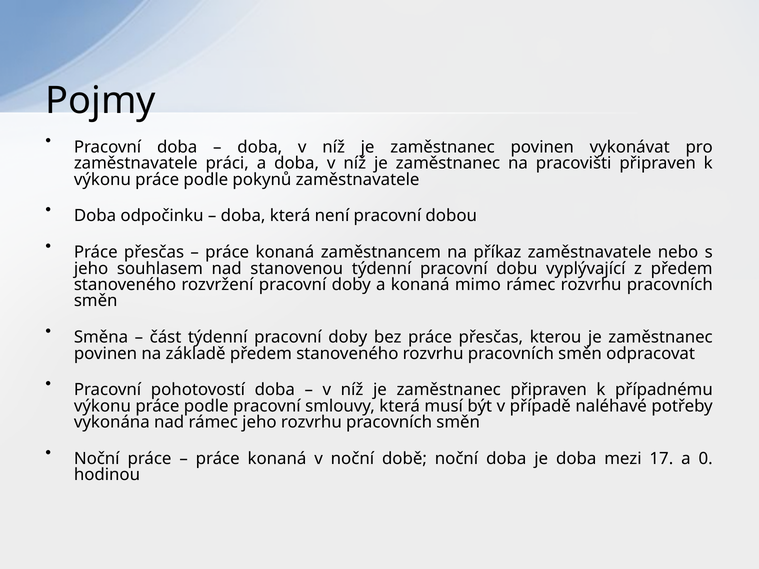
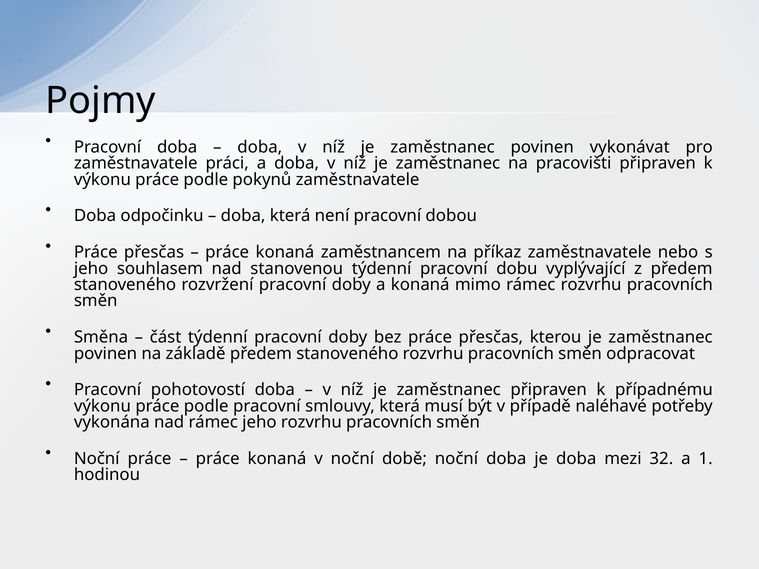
17: 17 -> 32
0: 0 -> 1
